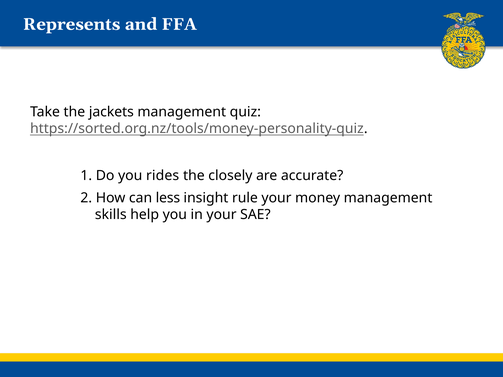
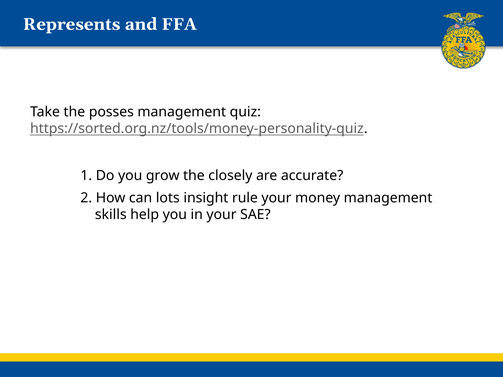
jackets: jackets -> posses
rides: rides -> grow
less: less -> lots
